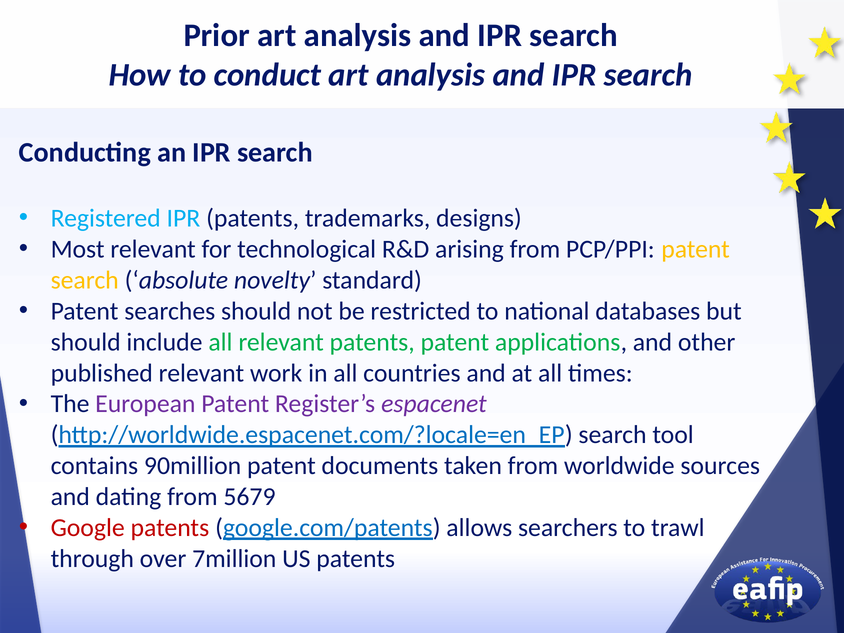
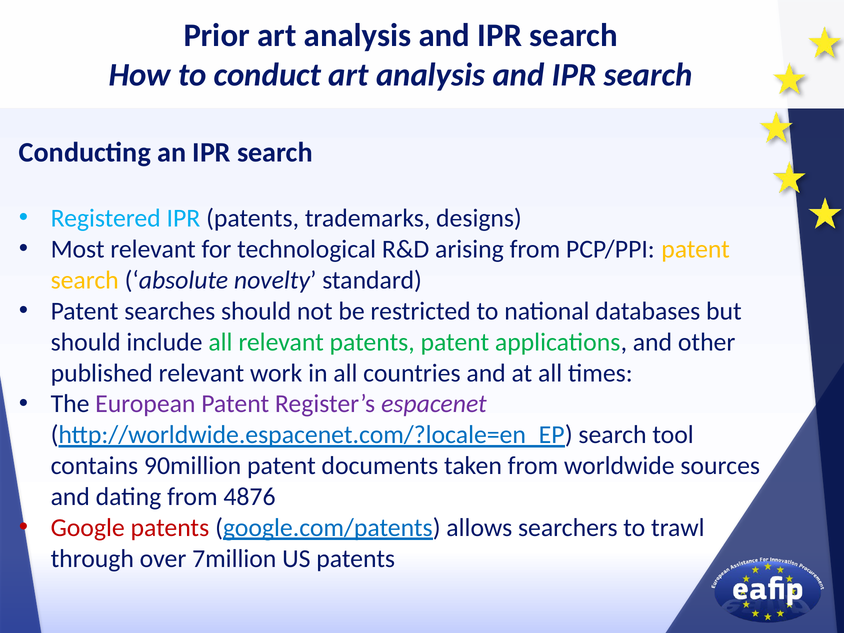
5679: 5679 -> 4876
